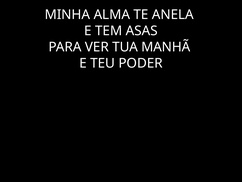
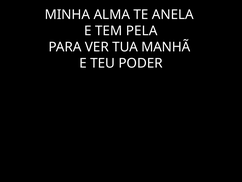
ASAS: ASAS -> PELA
